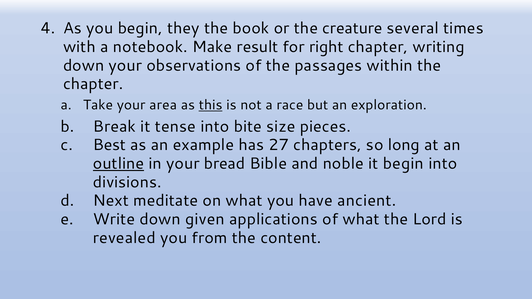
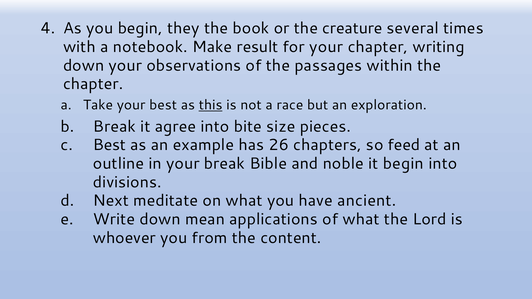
for right: right -> your
your area: area -> best
tense: tense -> agree
27: 27 -> 26
long: long -> feed
outline underline: present -> none
your bread: bread -> break
given: given -> mean
revealed: revealed -> whoever
